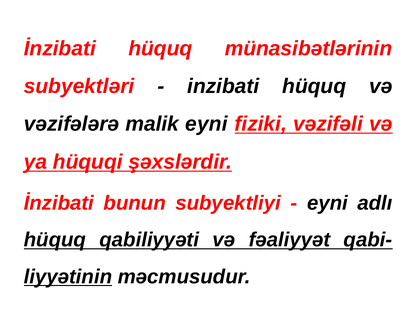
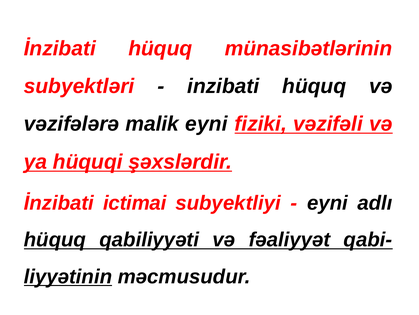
bunun: bunun -> ictimai
